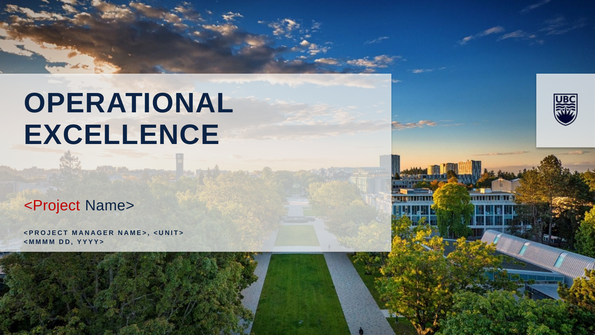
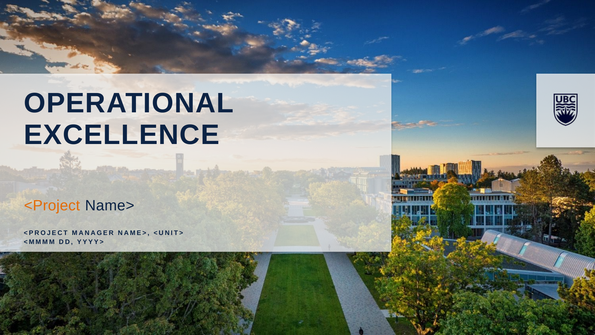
<Project at (52, 205) colour: red -> orange
